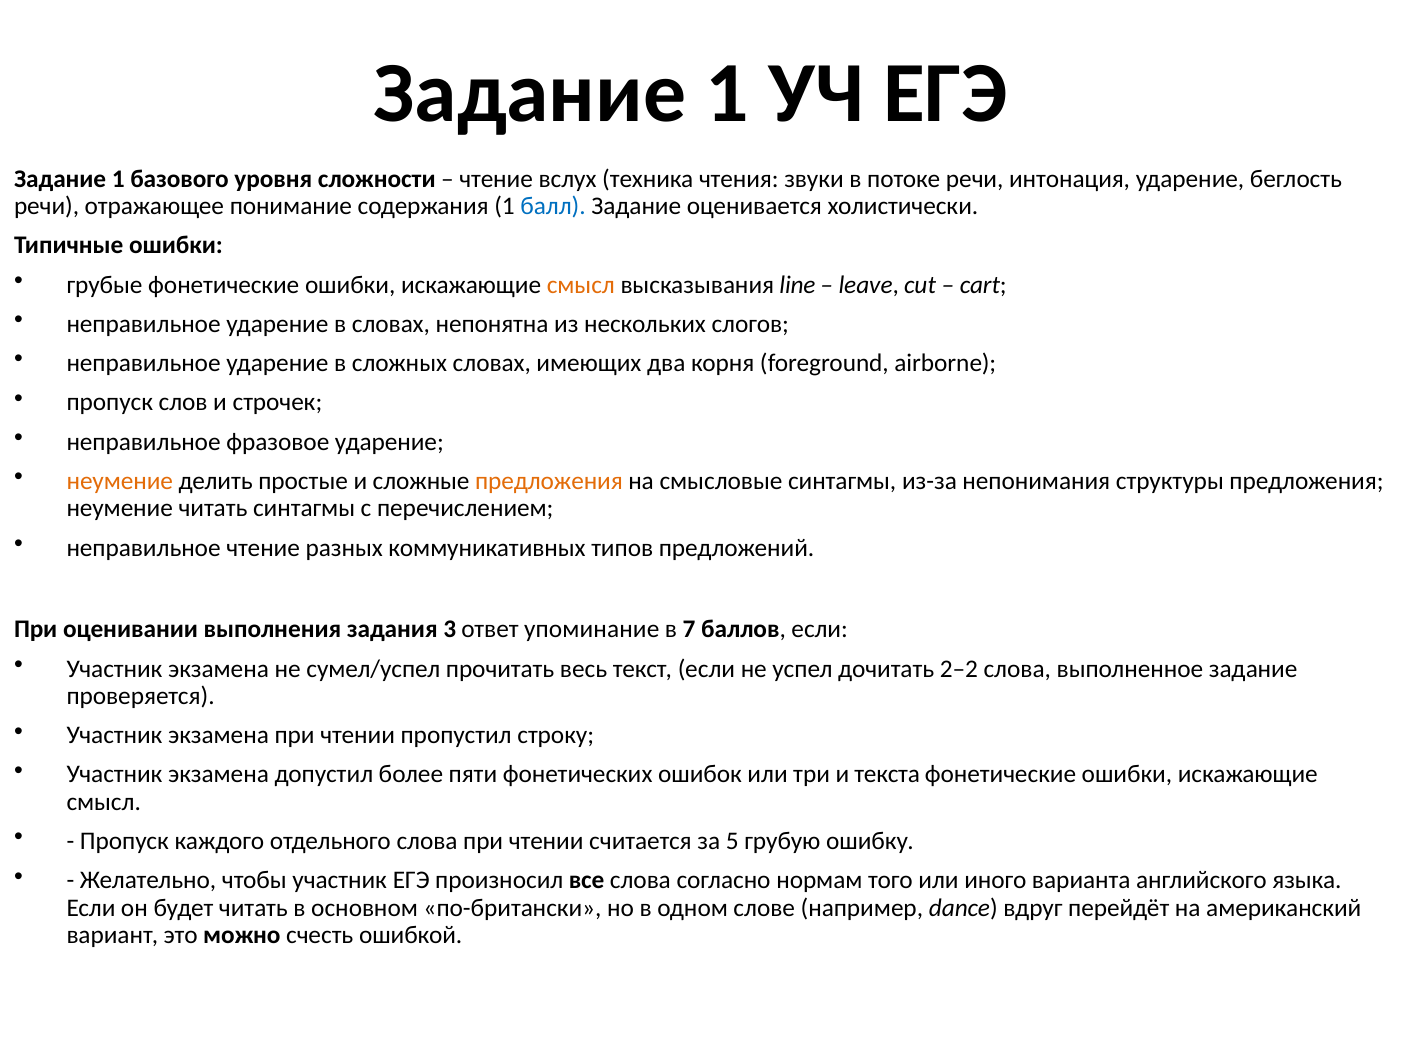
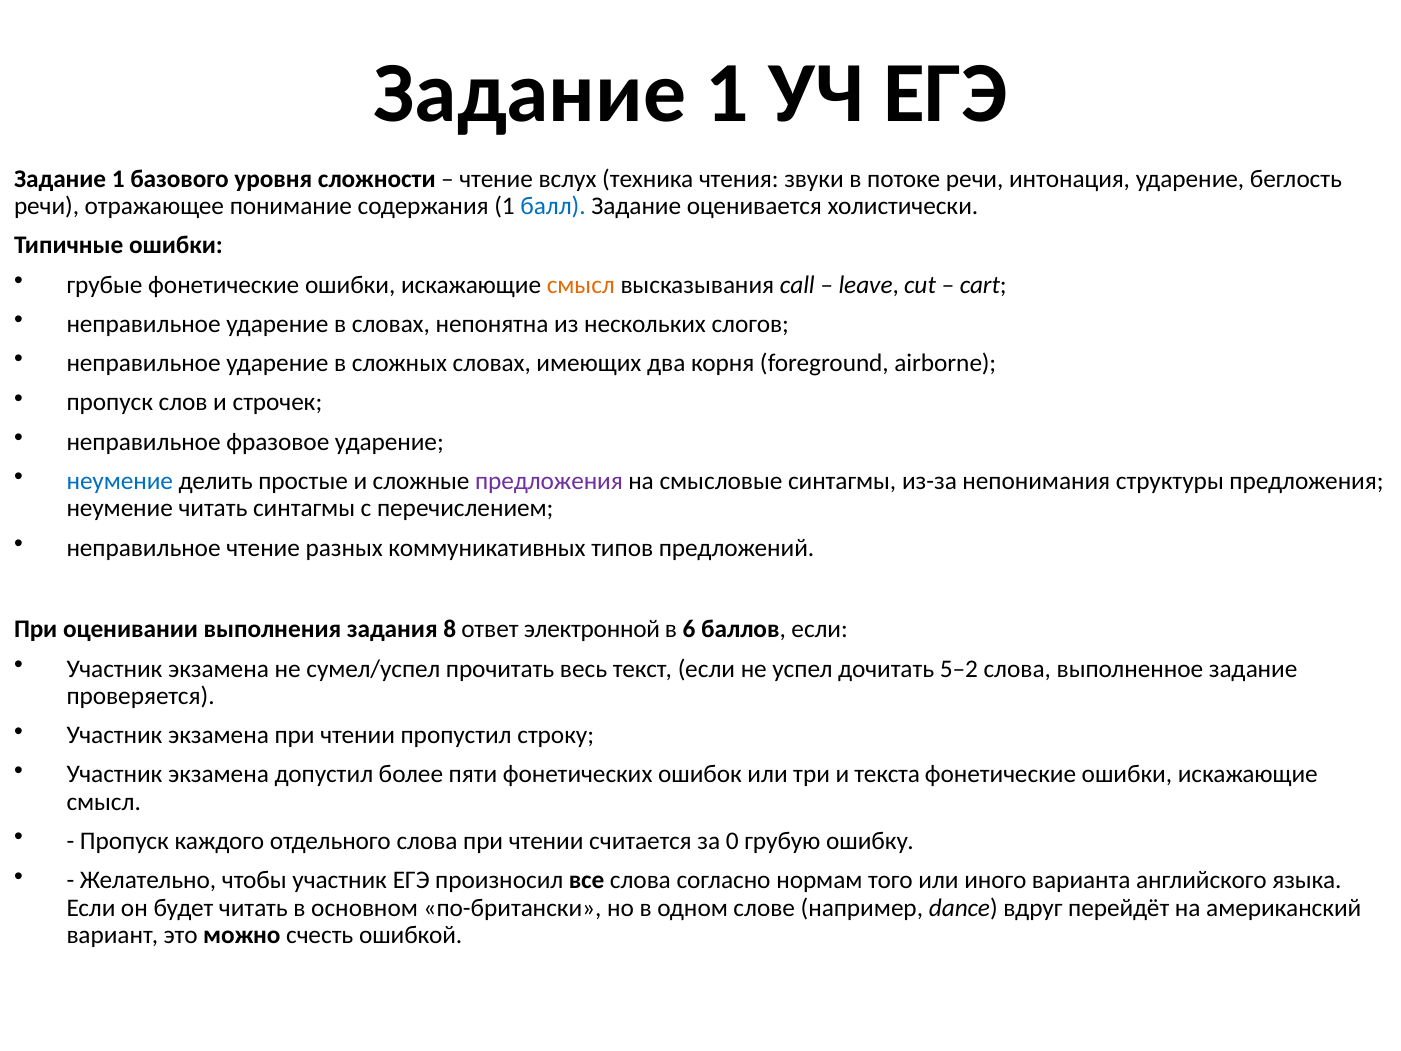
line: line -> call
неумение at (120, 481) colour: orange -> blue
предложения at (549, 481) colour: orange -> purple
3: 3 -> 8
упоминание: упоминание -> электронной
7: 7 -> 6
2–2: 2–2 -> 5–2
5: 5 -> 0
